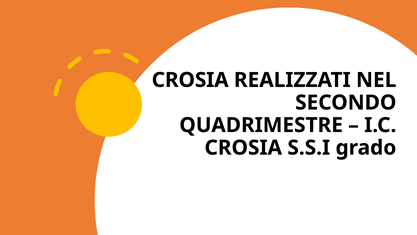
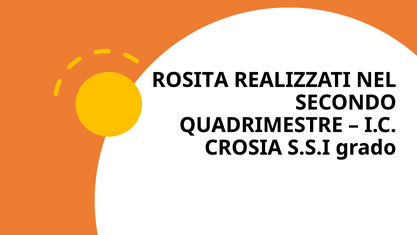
CROSIA at (190, 80): CROSIA -> ROSITA
